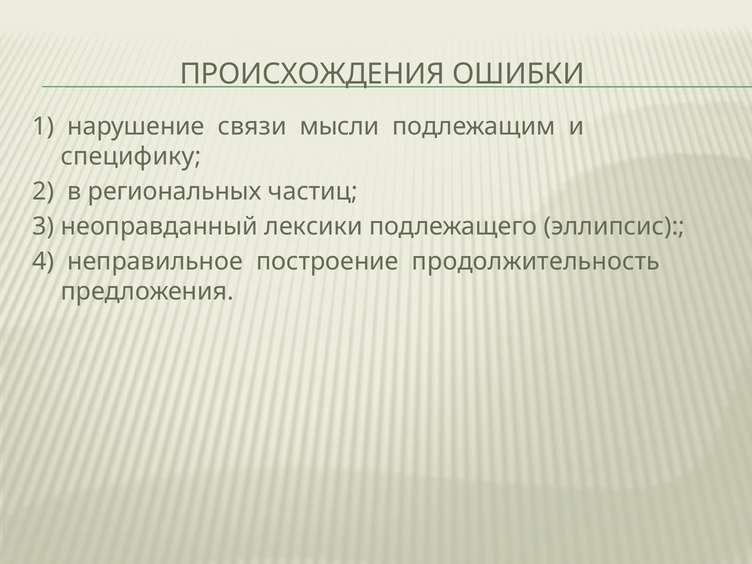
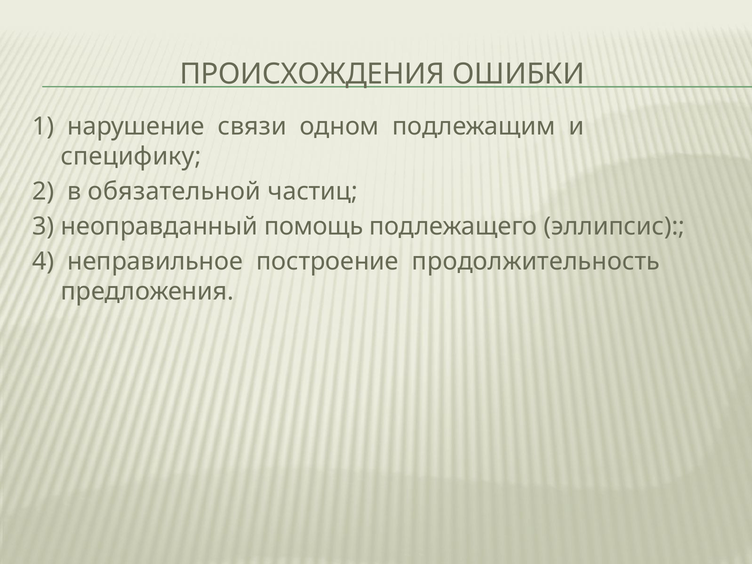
мысли: мысли -> одном
региональных: региональных -> обязательной
лексики: лексики -> помощь
